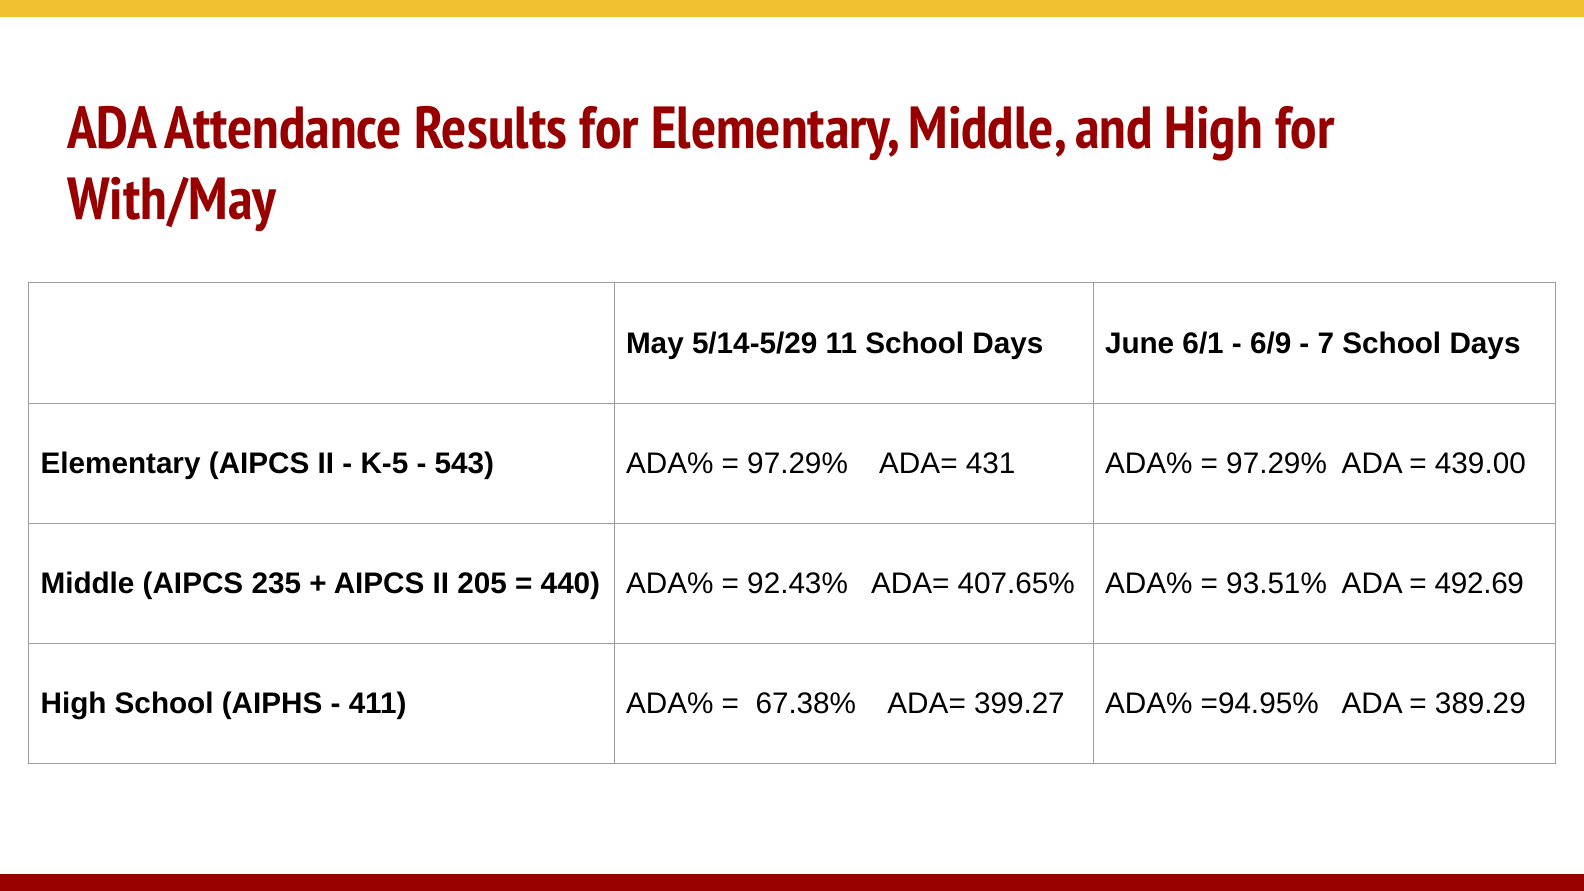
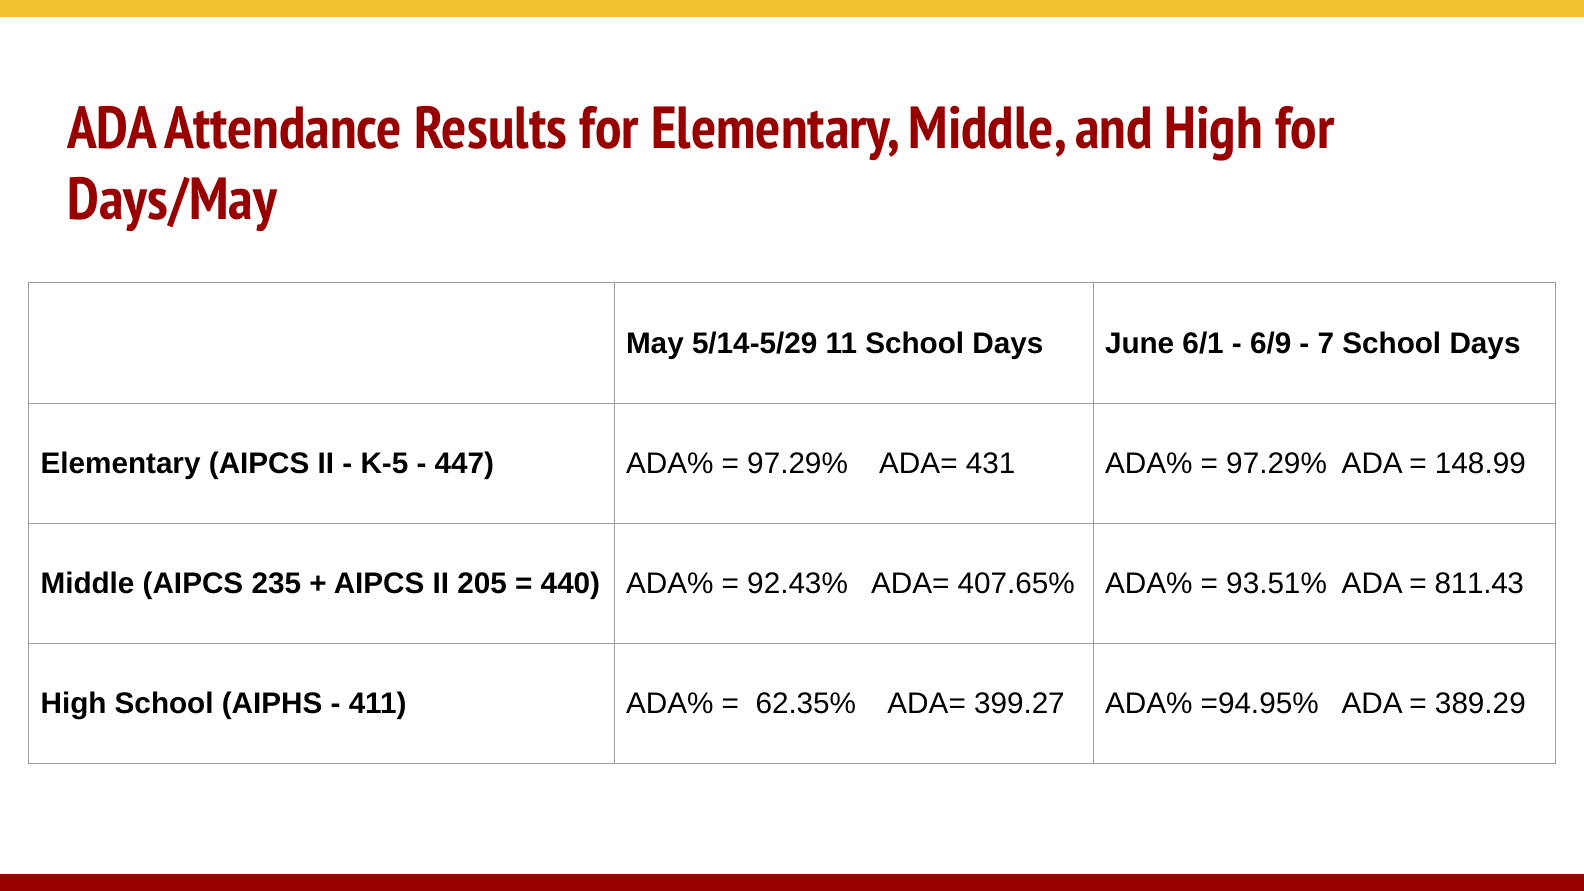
With/May: With/May -> Days/May
543: 543 -> 447
439.00: 439.00 -> 148.99
492.69: 492.69 -> 811.43
67.38%: 67.38% -> 62.35%
